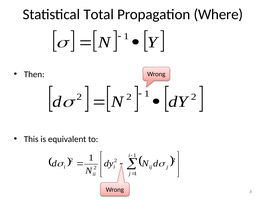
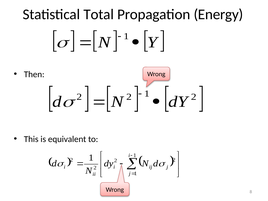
Where: Where -> Energy
